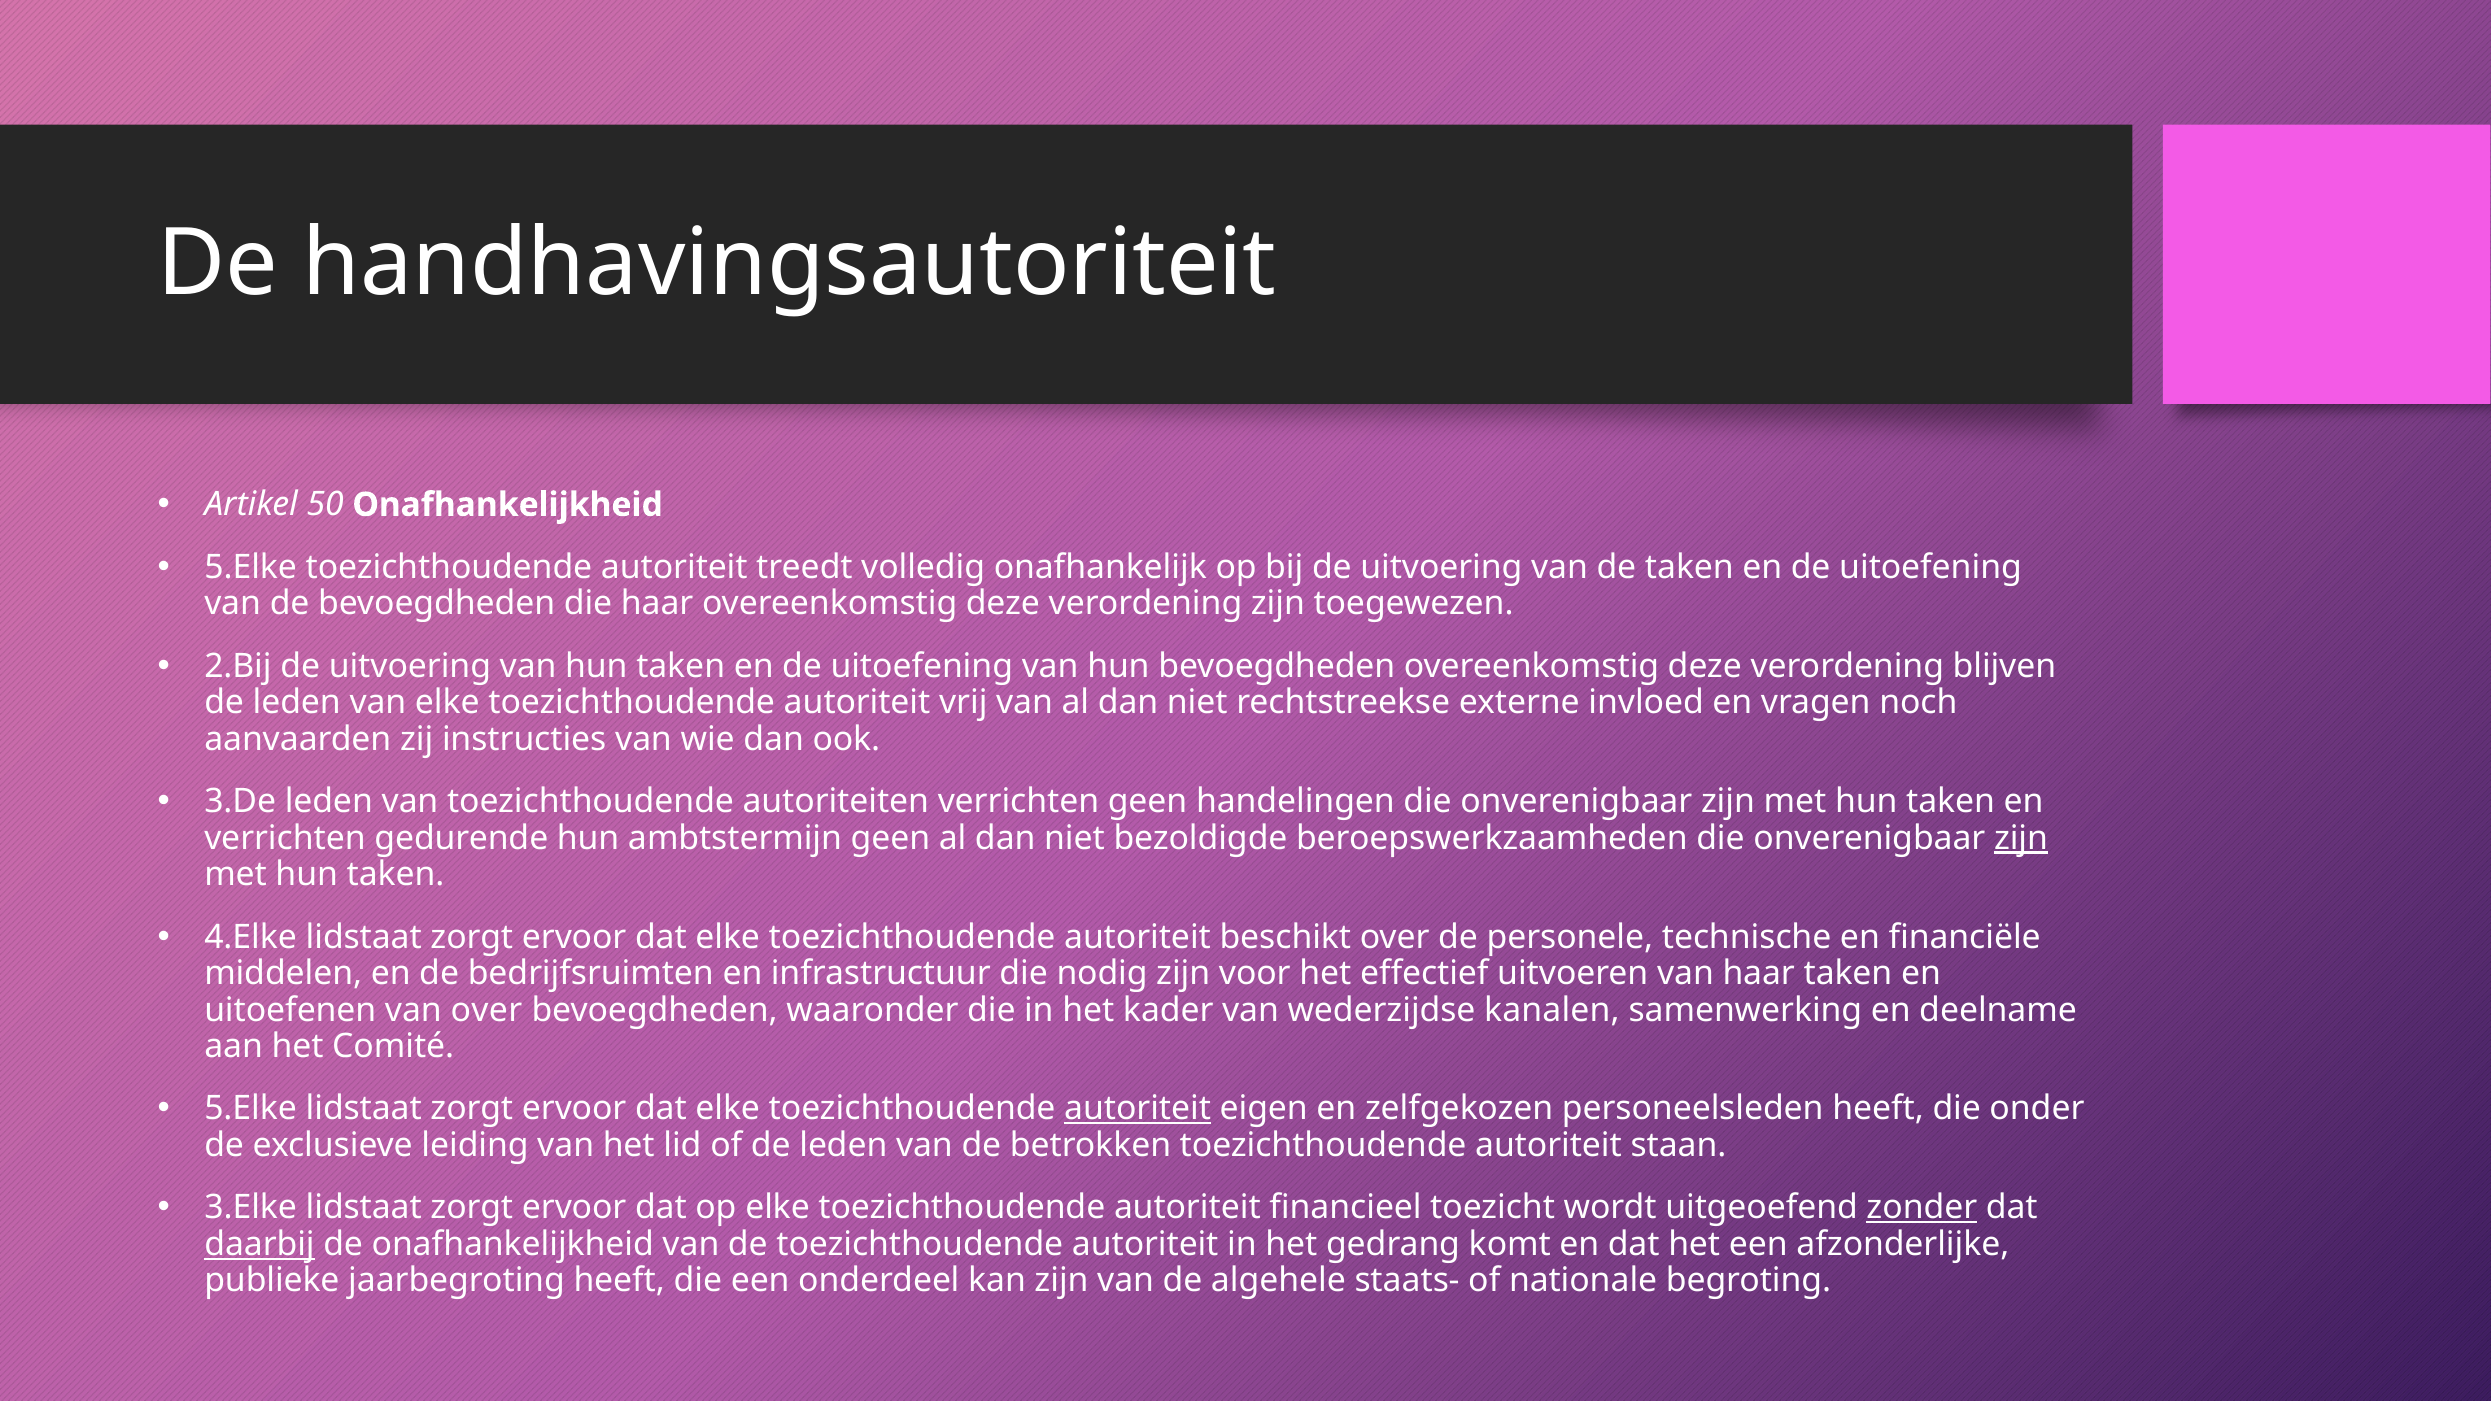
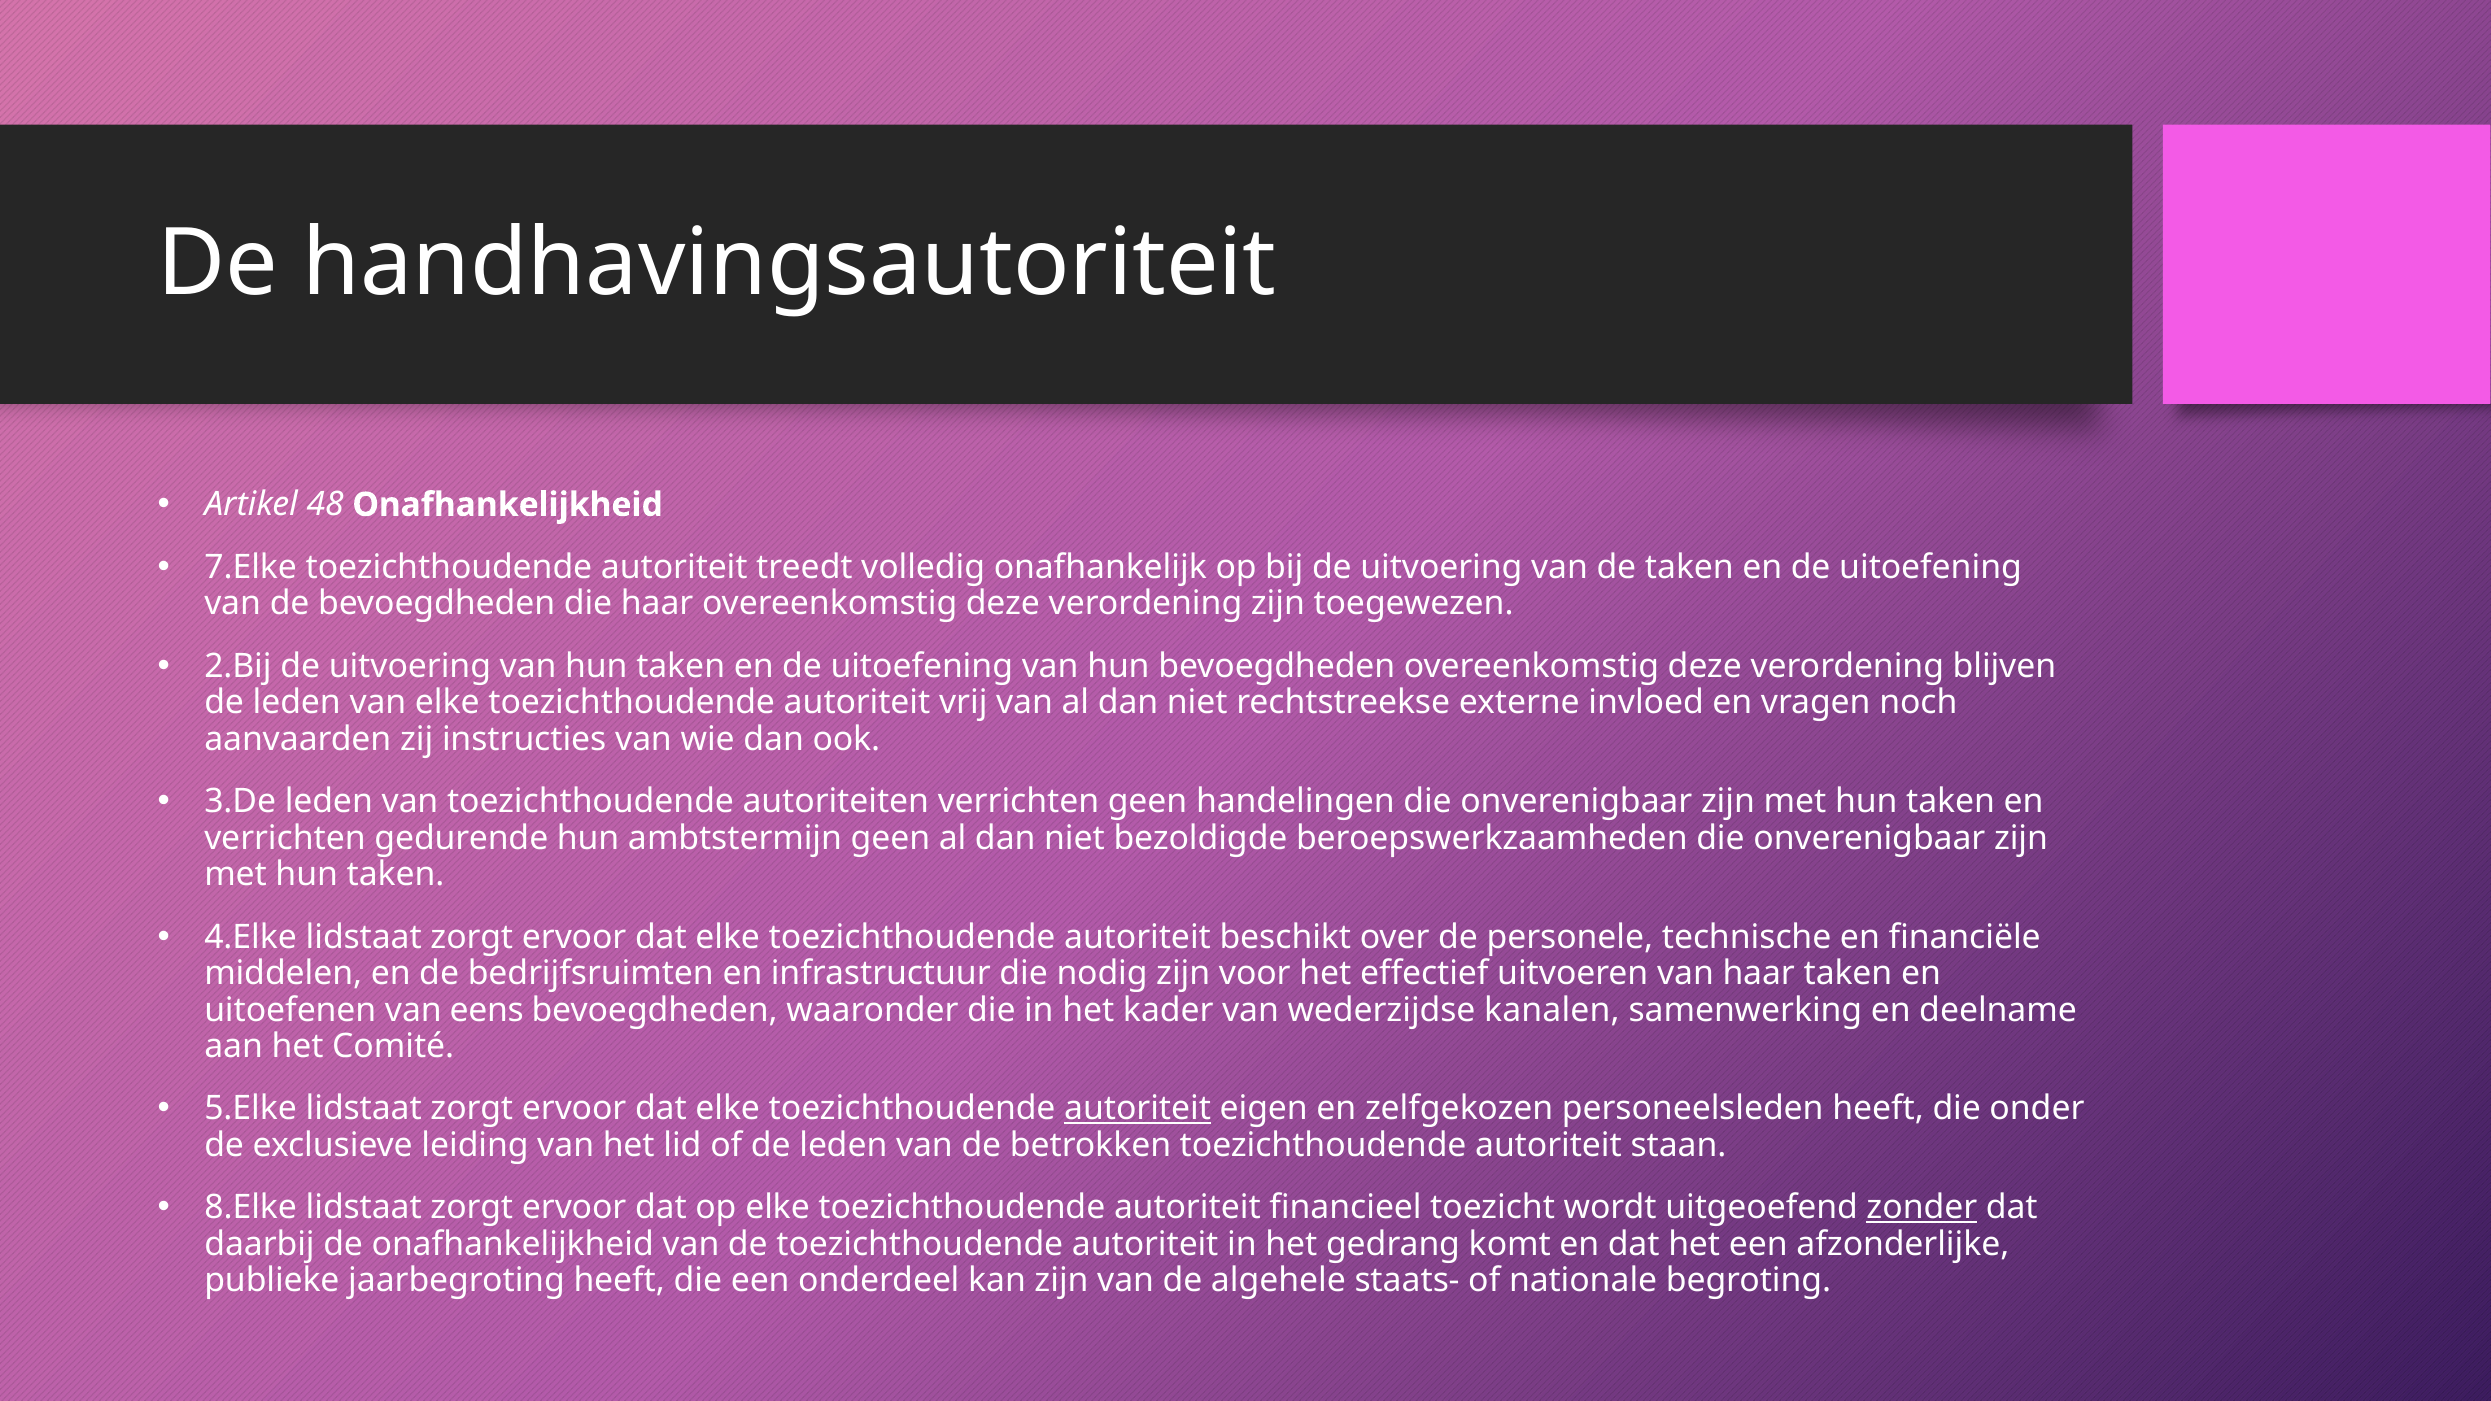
50: 50 -> 48
5.Elke at (251, 567): 5.Elke -> 7.Elke
zijn at (2021, 838) underline: present -> none
van over: over -> eens
3.Elke: 3.Elke -> 8.Elke
daarbij underline: present -> none
